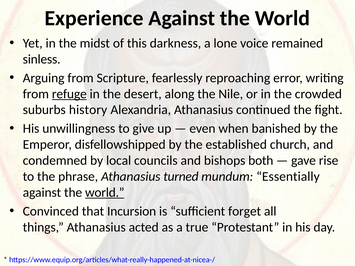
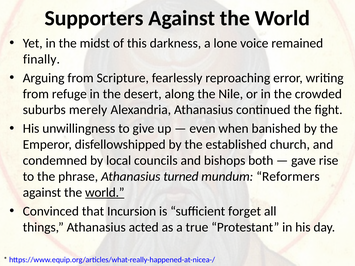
Experience: Experience -> Supporters
sinless: sinless -> finally
refuge underline: present -> none
history: history -> merely
Essentially: Essentially -> Reformers
